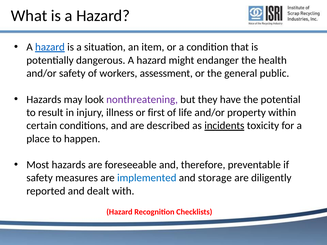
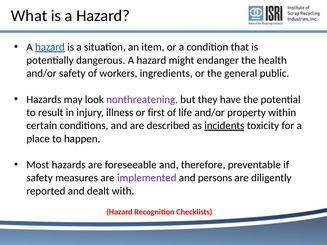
assessment: assessment -> ingredients
implemented colour: blue -> purple
storage: storage -> persons
